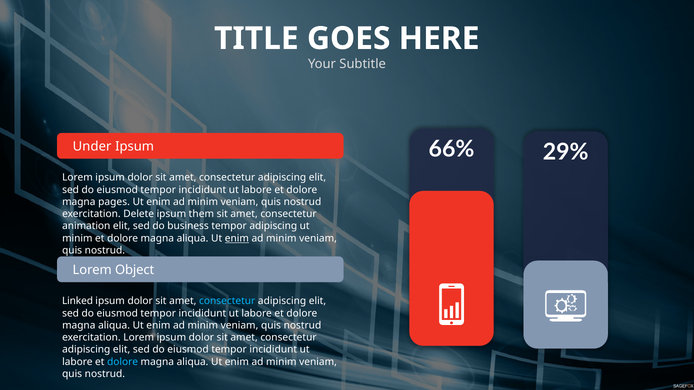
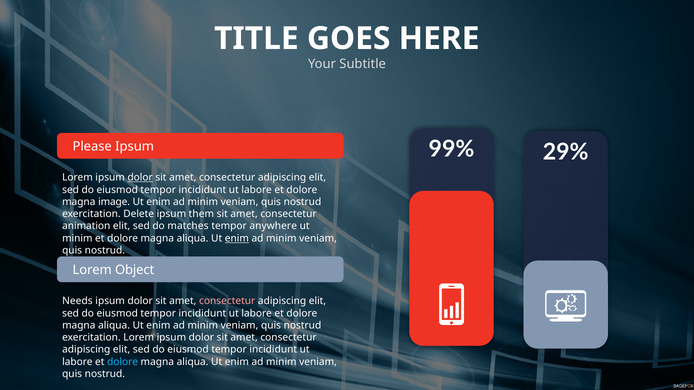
66%: 66% -> 99%
Under: Under -> Please
dolor at (140, 178) underline: none -> present
pages: pages -> image
business: business -> matches
tempor adipiscing: adipiscing -> anywhere
Linked: Linked -> Needs
consectetur at (227, 301) colour: light blue -> pink
